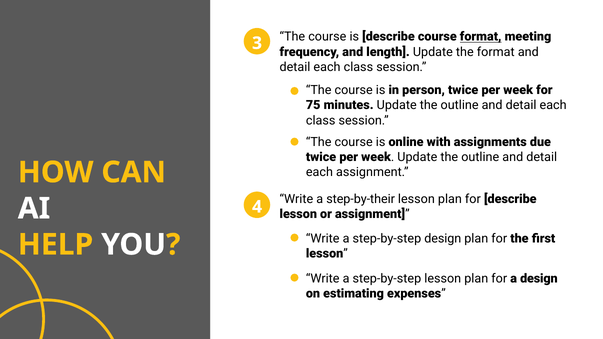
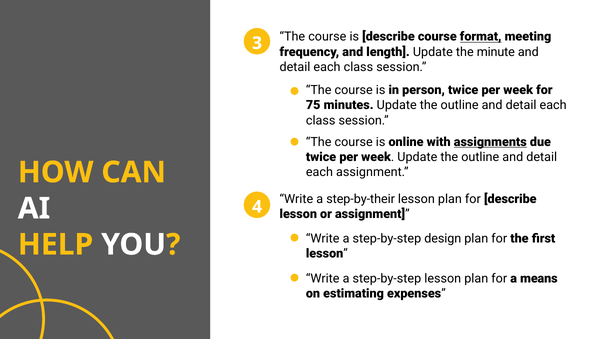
the format: format -> minute
assignments underline: none -> present
a design: design -> means
